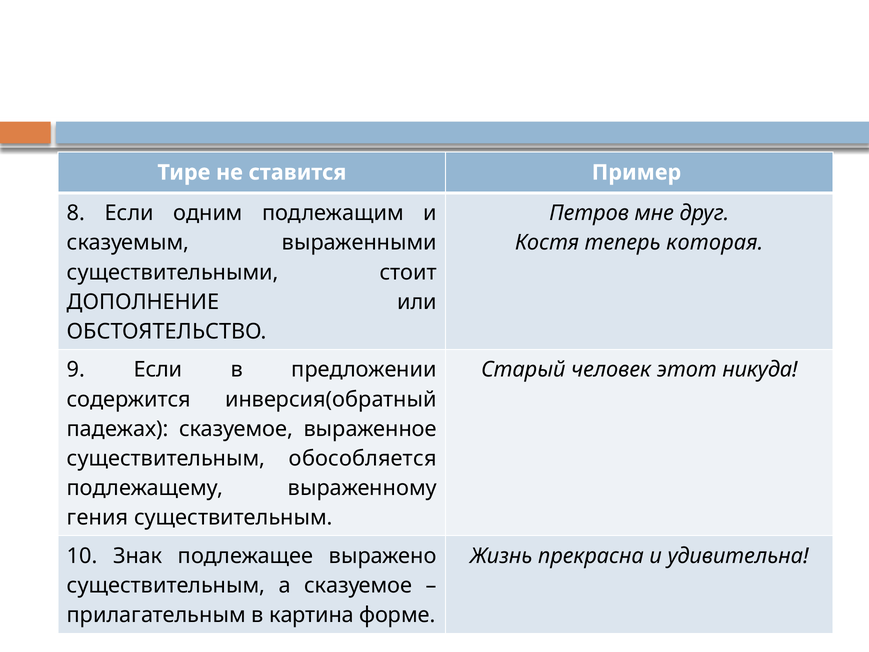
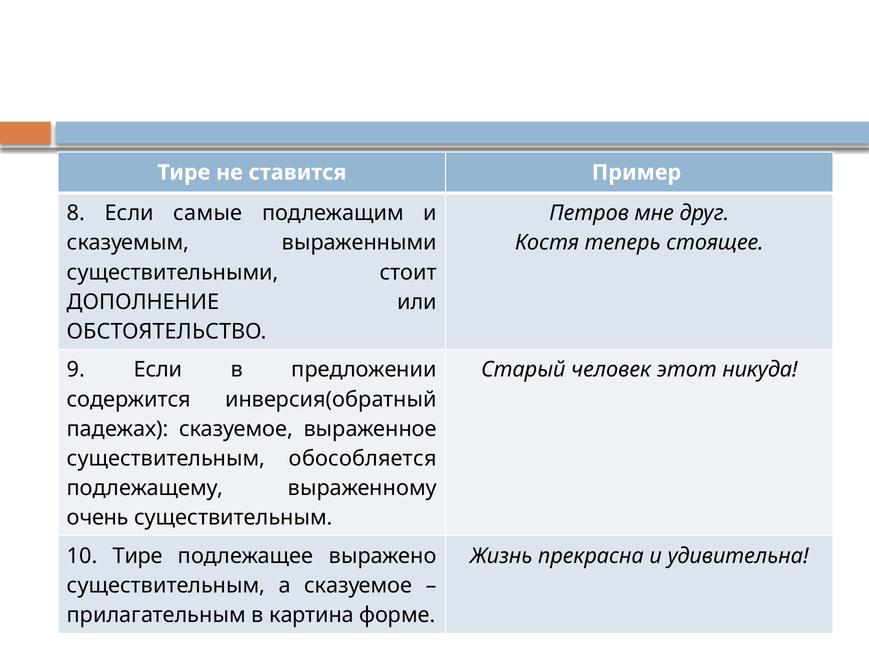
одним: одним -> самые
которая: которая -> стоящее
гения: гения -> очень
10 Знак: Знак -> Тире
